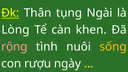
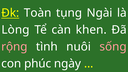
Thân: Thân -> Toàn
sống colour: yellow -> pink
rượu: rượu -> phúc
